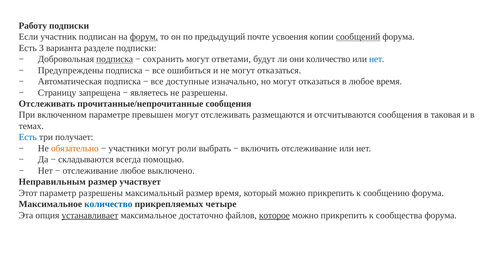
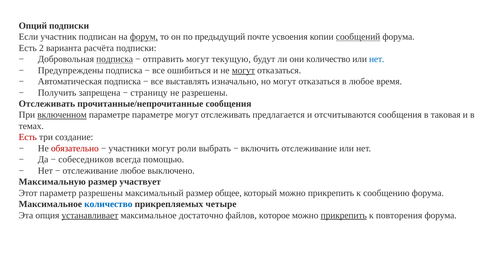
Работу: Работу -> Опций
3: 3 -> 2
разделе: разделе -> расчёта
сохранить: сохранить -> отправить
ответами: ответами -> текущую
могут at (243, 70) underline: none -> present
доступные: доступные -> выставлять
Страницу: Страницу -> Получить
являетесь: являетесь -> страницу
включенном underline: none -> present
параметре превышен: превышен -> параметре
размещаются: размещаются -> предлагается
Есть at (28, 137) colour: blue -> red
получает: получает -> создание
обязательно colour: orange -> red
складываются: складываются -> собеседников
Неправильным: Неправильным -> Максимальную
размер время: время -> общее
которое underline: present -> none
прикрепить at (344, 215) underline: none -> present
сообщества: сообщества -> повторения
